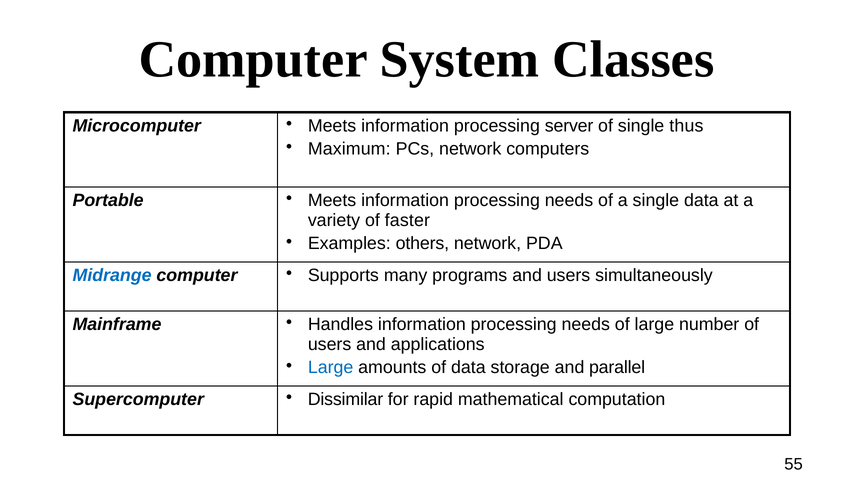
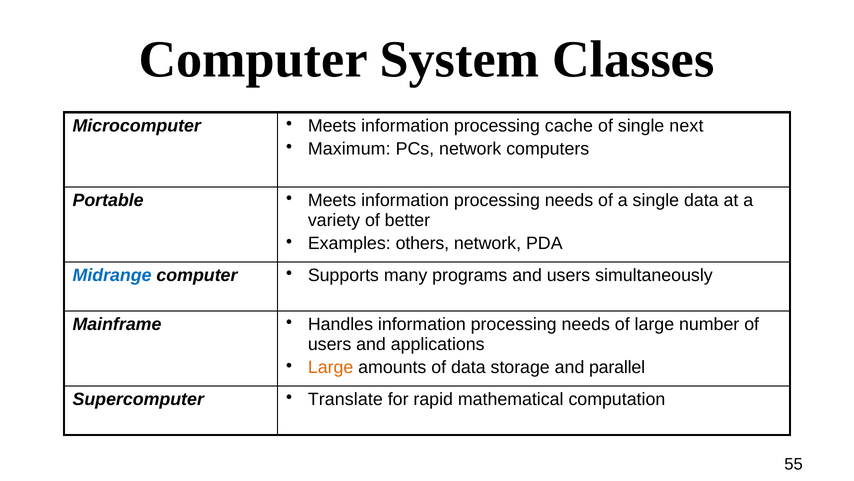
server: server -> cache
thus: thus -> next
faster: faster -> better
Large at (331, 367) colour: blue -> orange
Dissimilar: Dissimilar -> Translate
